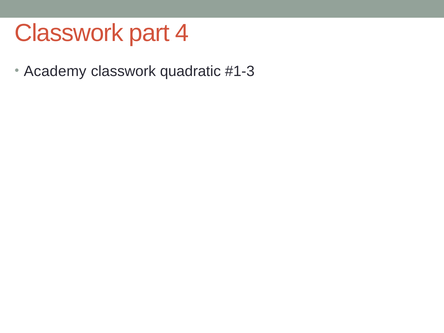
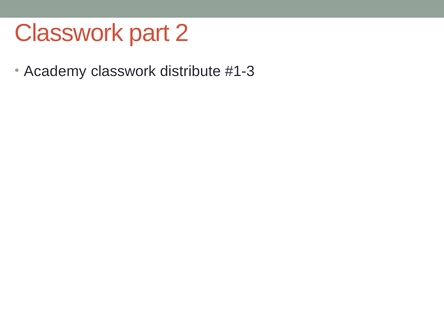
4: 4 -> 2
quadratic: quadratic -> distribute
